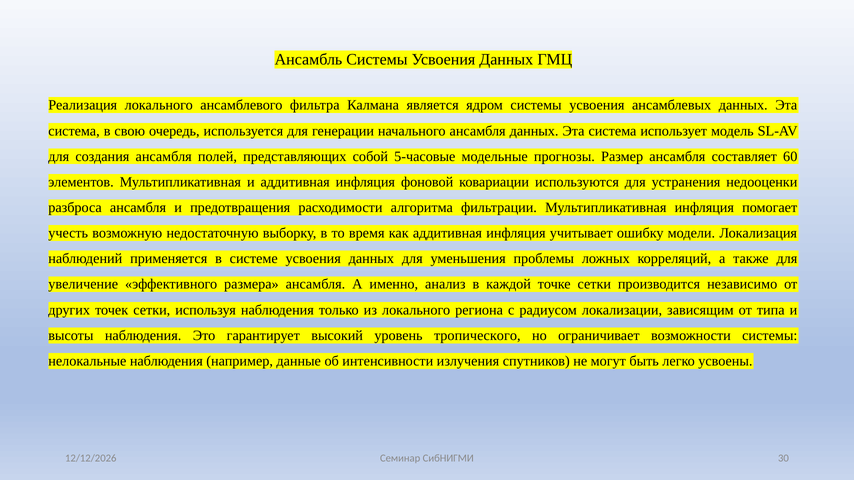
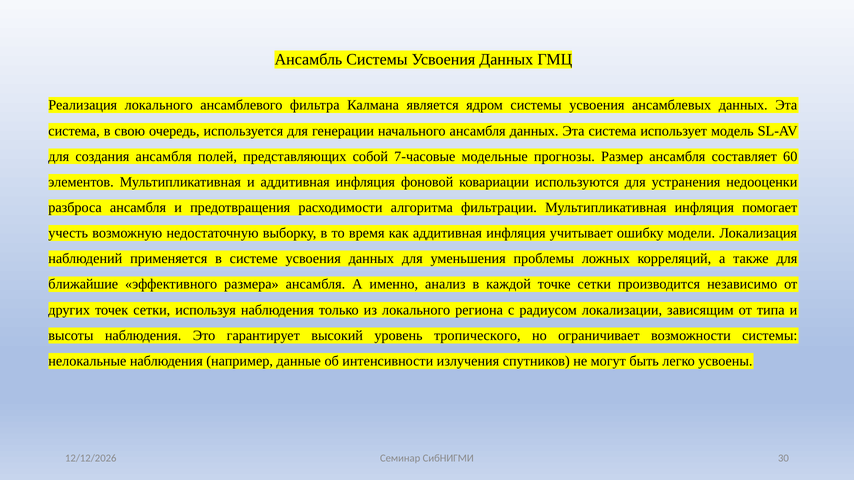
5-часовые: 5-часовые -> 7-часовые
увеличение: увеличение -> ближайшие
